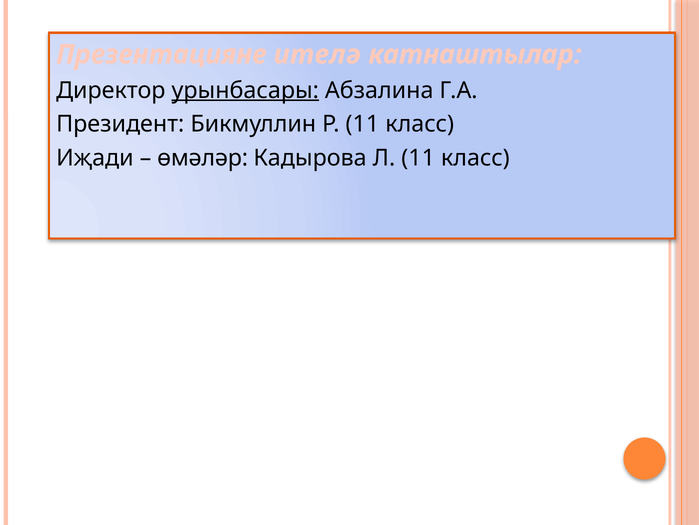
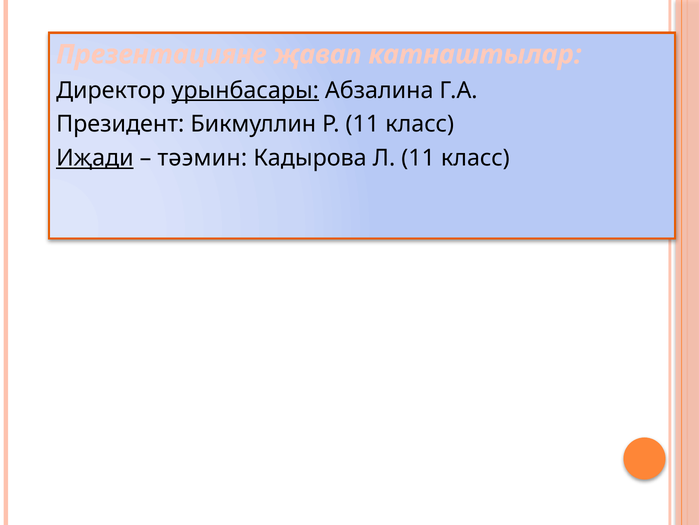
ителә: ителә -> җавап
Иҗади underline: none -> present
өмәләр: өмәләр -> тәэмин
